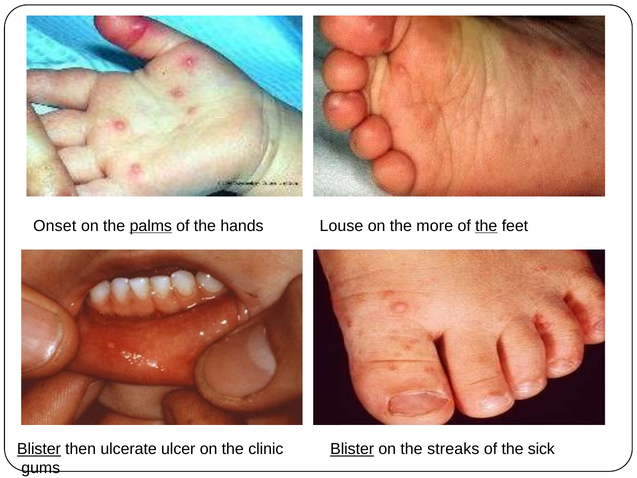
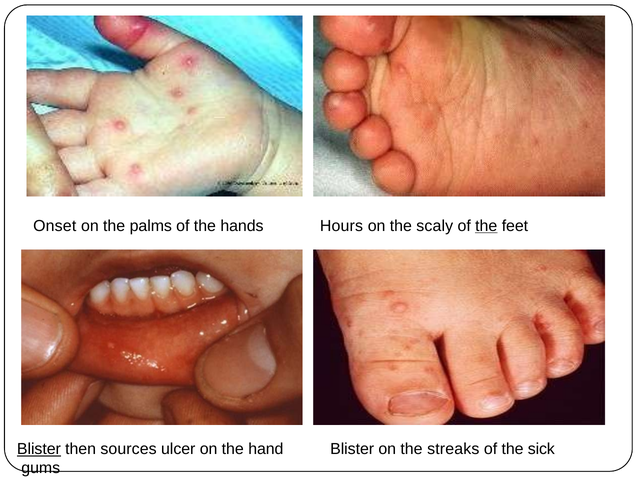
palms underline: present -> none
Louse: Louse -> Hours
more: more -> scaly
ulcerate: ulcerate -> sources
clinic: clinic -> hand
Blister at (352, 449) underline: present -> none
